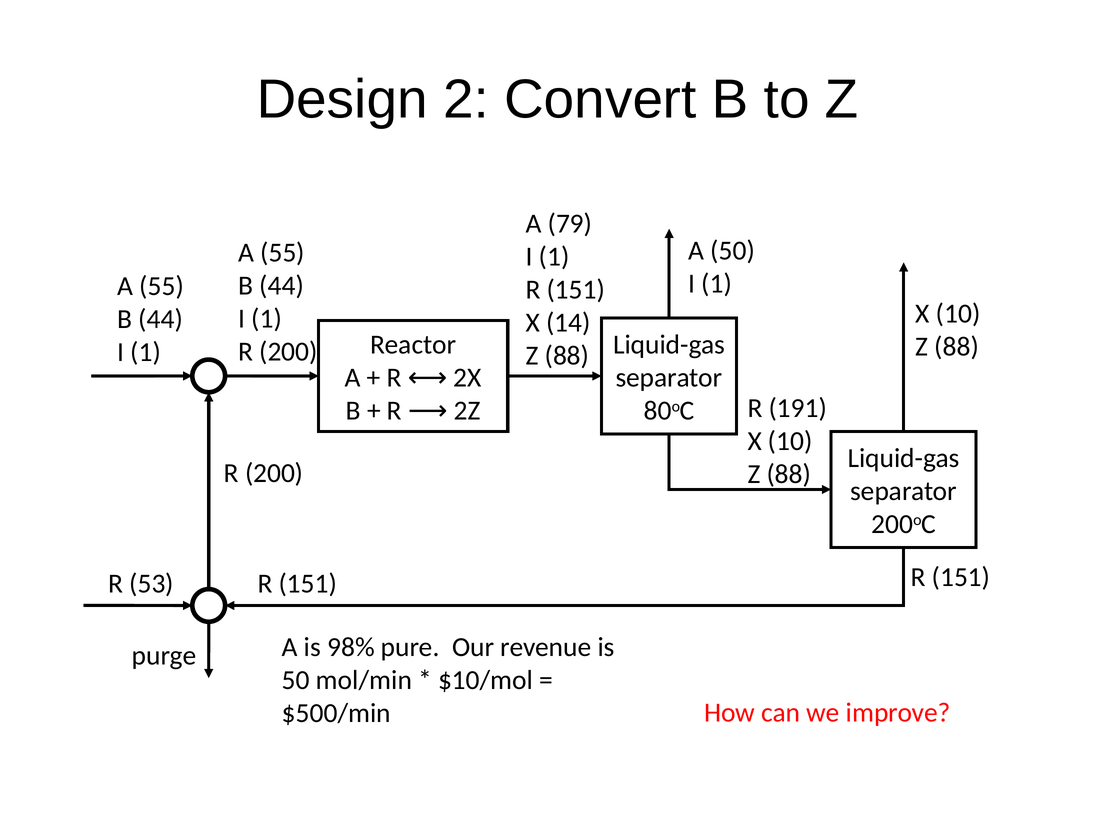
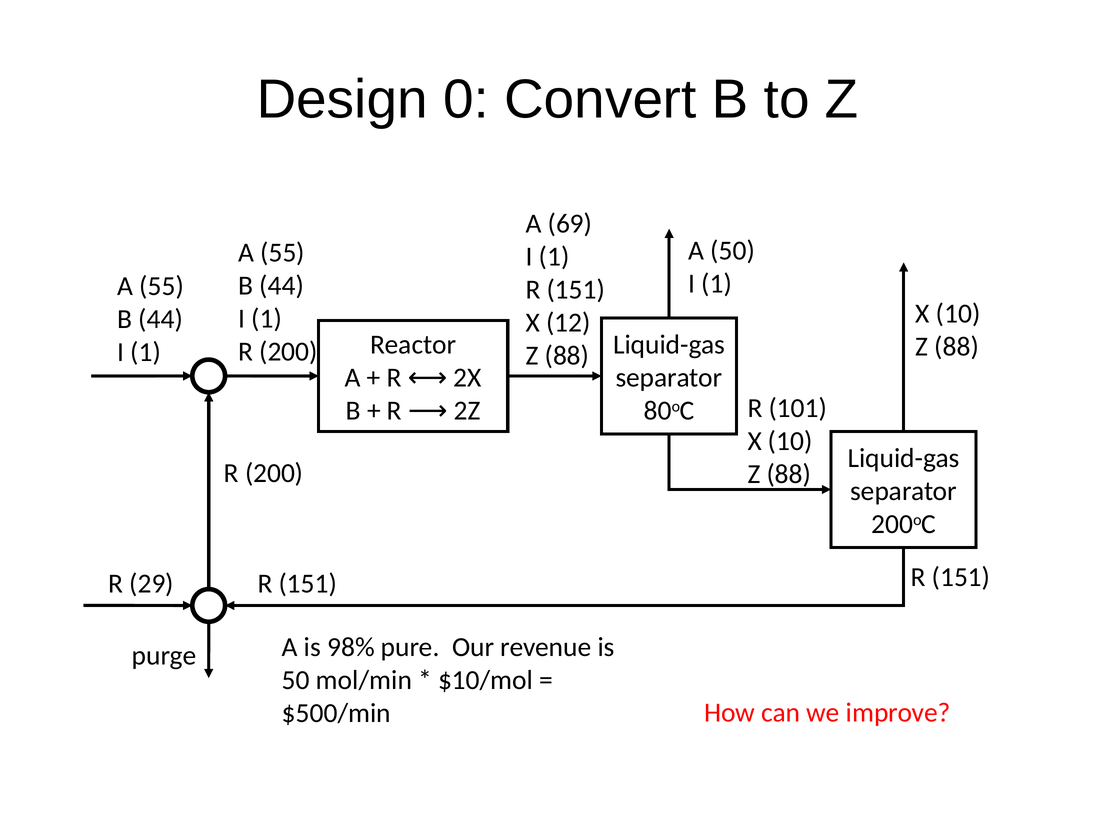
2: 2 -> 0
79: 79 -> 69
14: 14 -> 12
191: 191 -> 101
53: 53 -> 29
